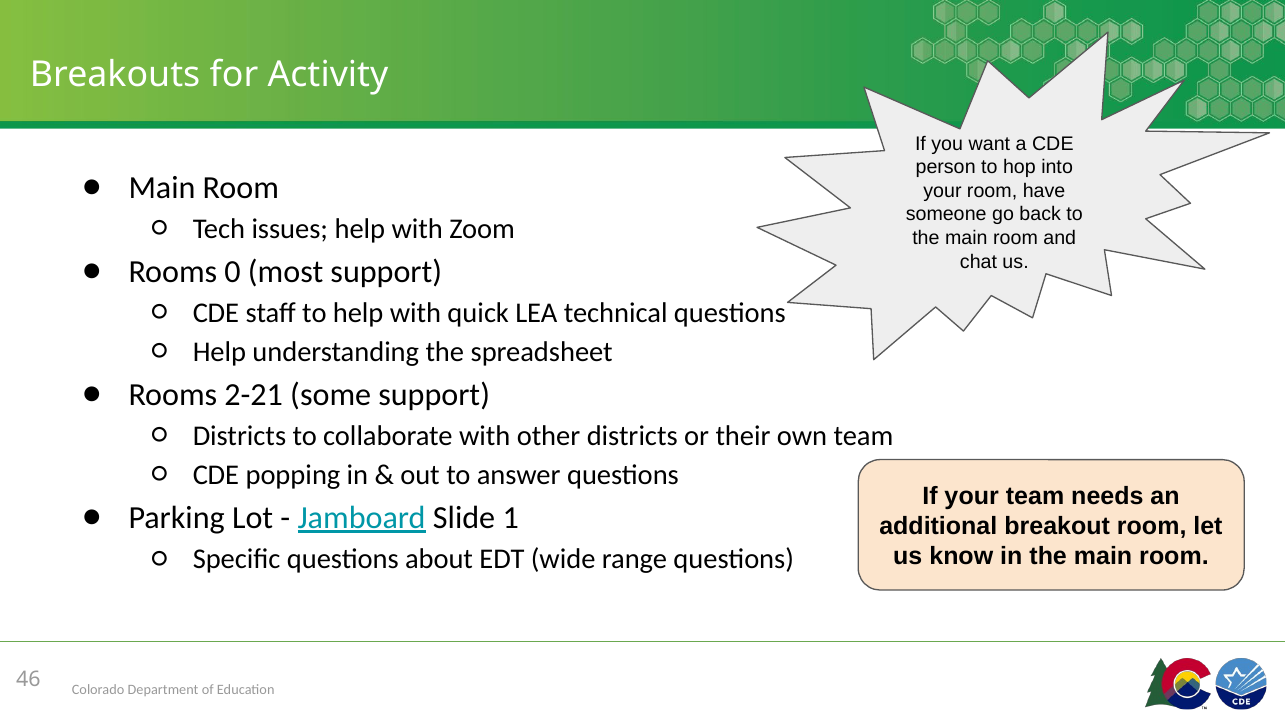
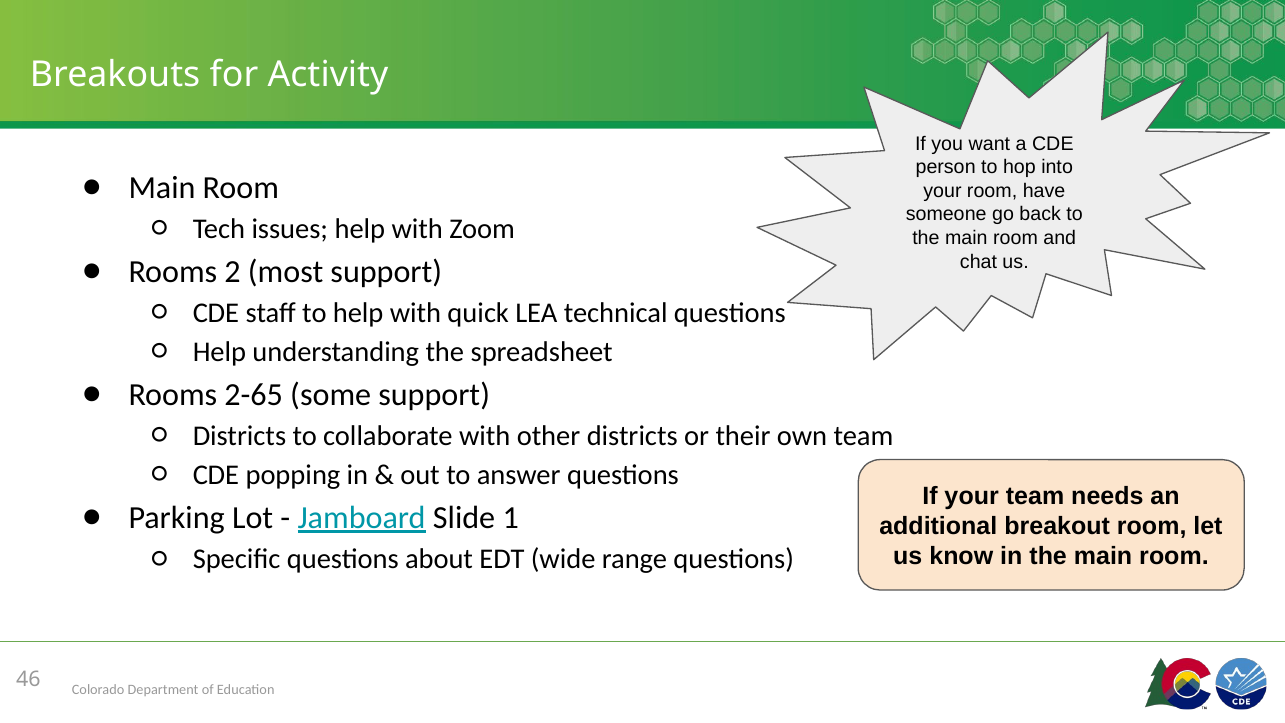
0: 0 -> 2
2-21: 2-21 -> 2-65
